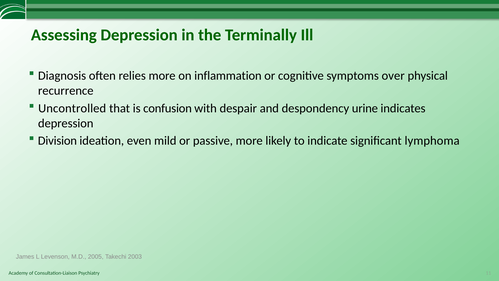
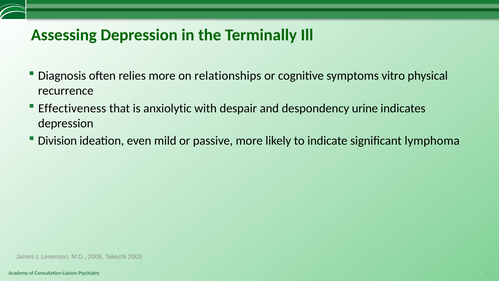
inflammation: inflammation -> relationships
over: over -> vitro
Uncontrolled: Uncontrolled -> Effectiveness
confusion: confusion -> anxiolytic
